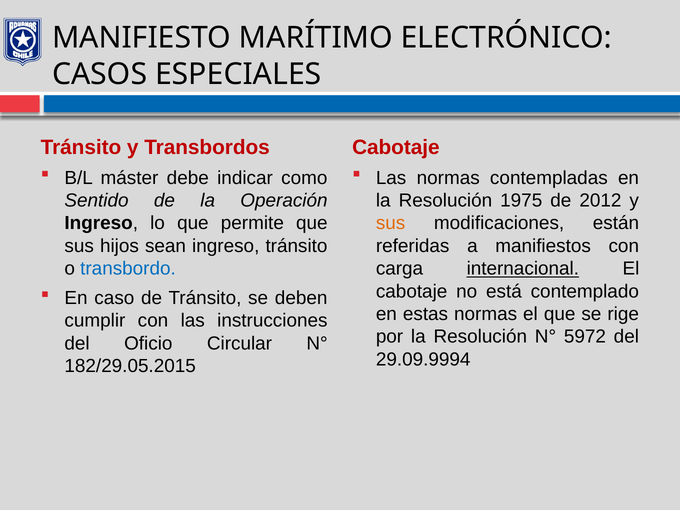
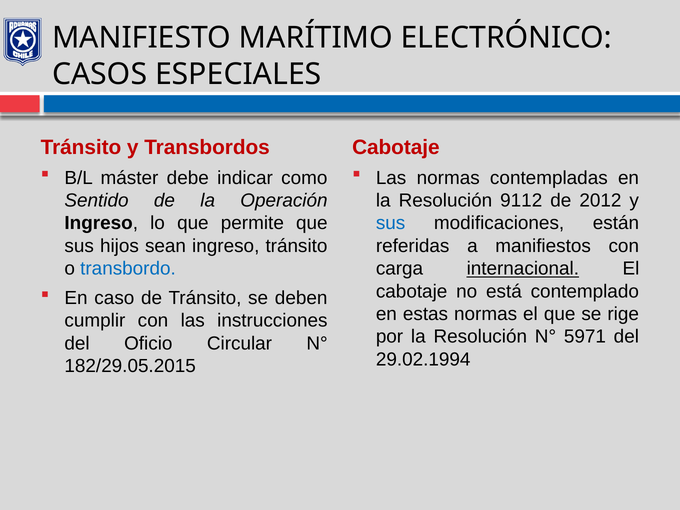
1975: 1975 -> 9112
sus at (391, 223) colour: orange -> blue
5972: 5972 -> 5971
29.09.9994: 29.09.9994 -> 29.02.1994
